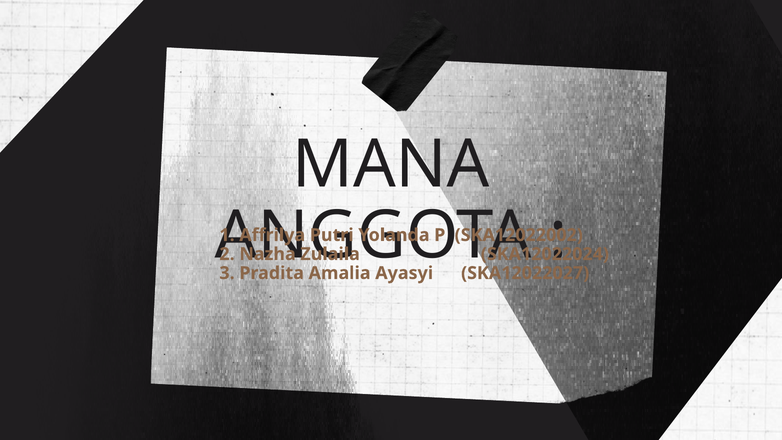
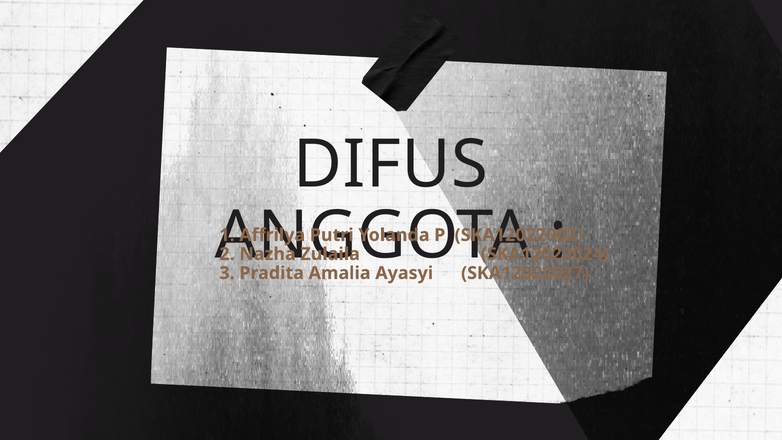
MANA: MANA -> DIFUS
